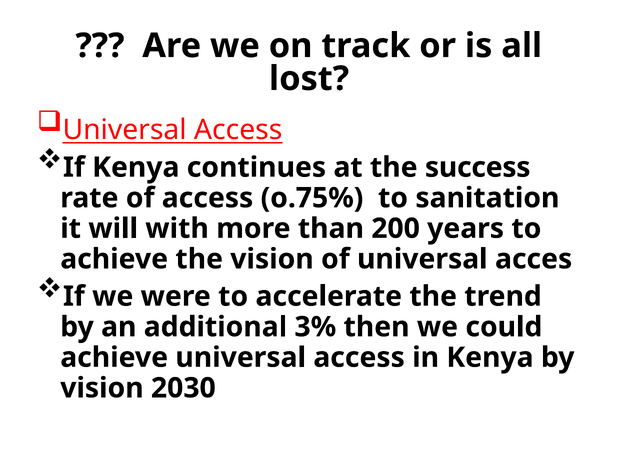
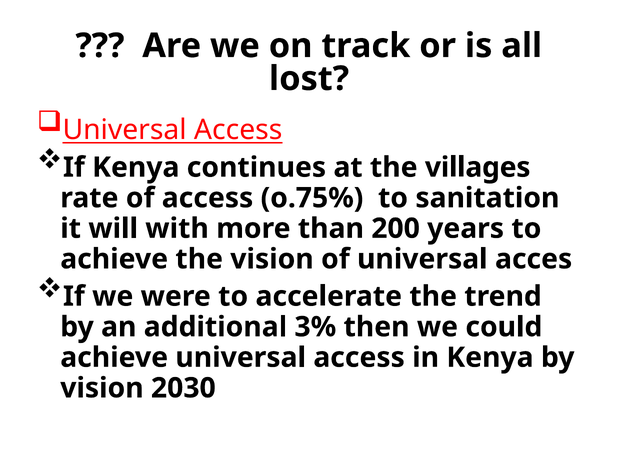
success: success -> villages
